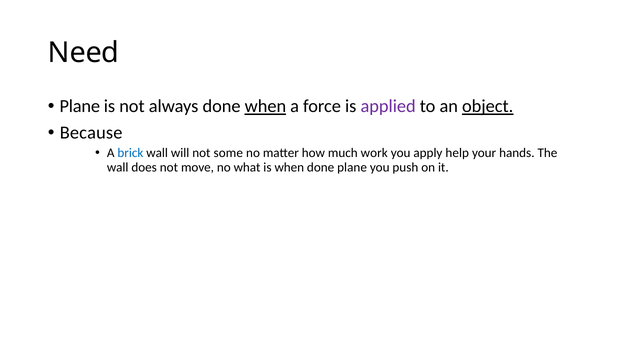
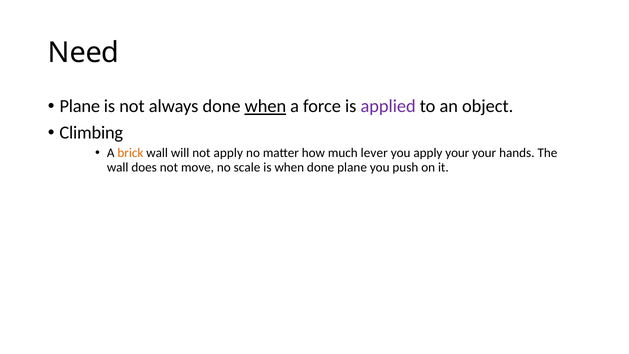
object underline: present -> none
Because: Because -> Climbing
brick colour: blue -> orange
not some: some -> apply
work: work -> lever
apply help: help -> your
what: what -> scale
